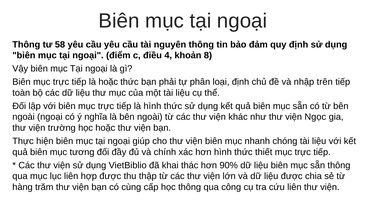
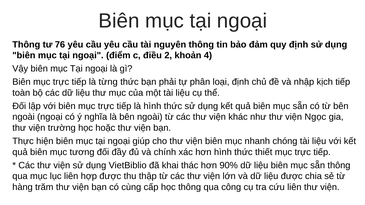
58: 58 -> 76
4: 4 -> 2
8: 8 -> 4
là hoặc: hoặc -> từng
trên: trên -> kịch
